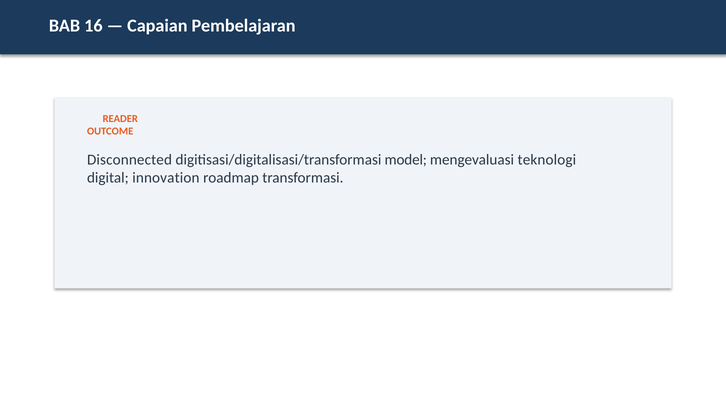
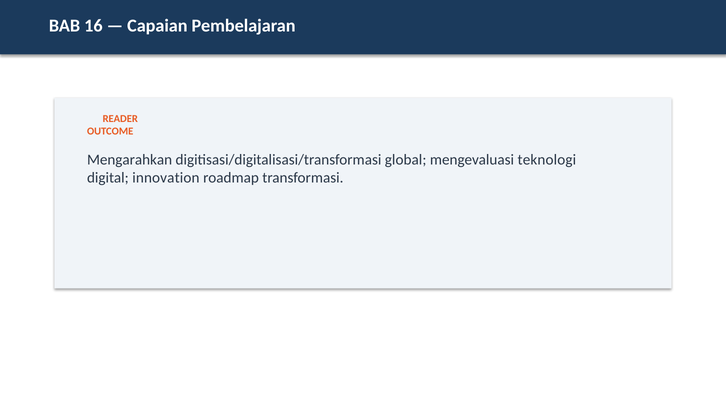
Disconnected: Disconnected -> Mengarahkan
model: model -> global
